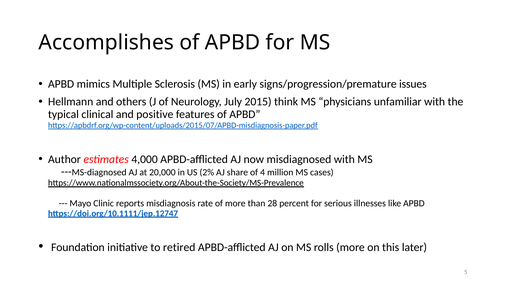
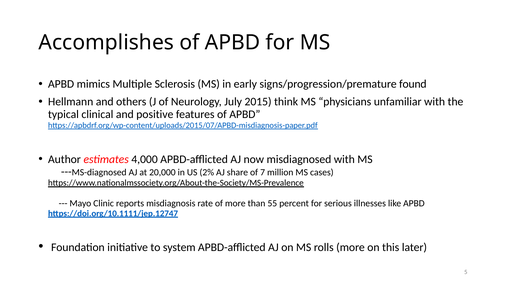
issues: issues -> found
4: 4 -> 7
28: 28 -> 55
retired: retired -> system
